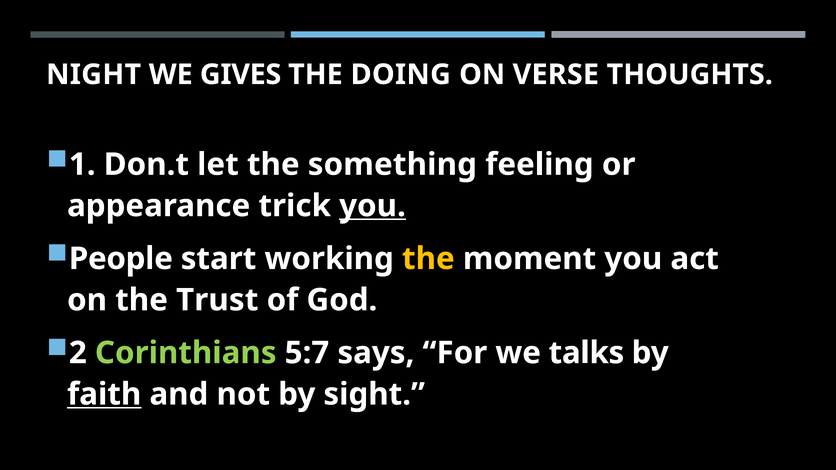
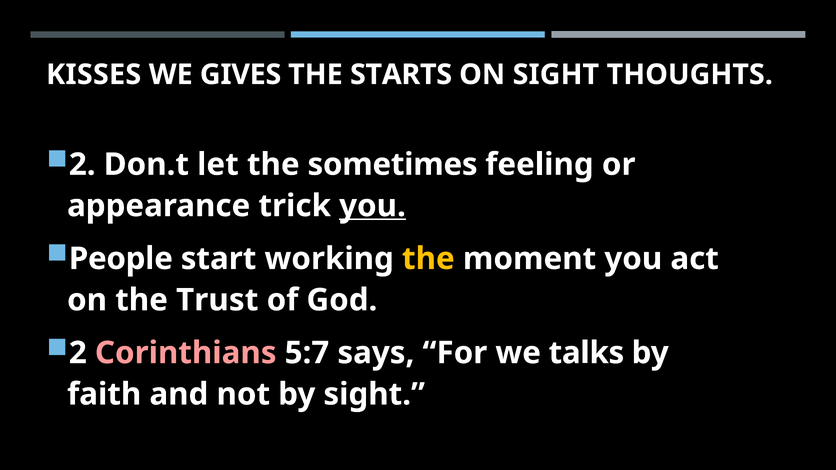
NIGHT: NIGHT -> KISSES
DOING: DOING -> STARTS
ON VERSE: VERSE -> SIGHT
1 at (82, 165): 1 -> 2
something: something -> sometimes
Corinthians colour: light green -> pink
faith underline: present -> none
